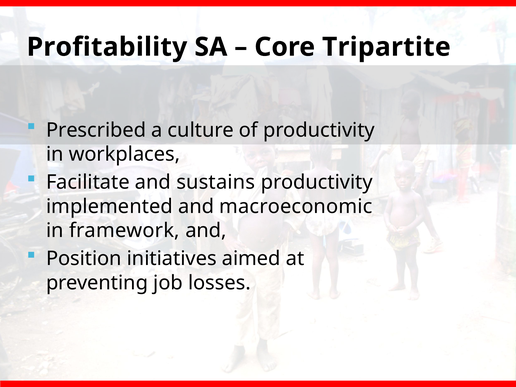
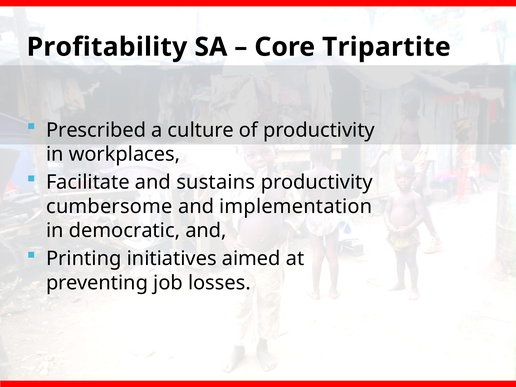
implemented: implemented -> cumbersome
macroeconomic: macroeconomic -> implementation
framework: framework -> democratic
Position: Position -> Printing
